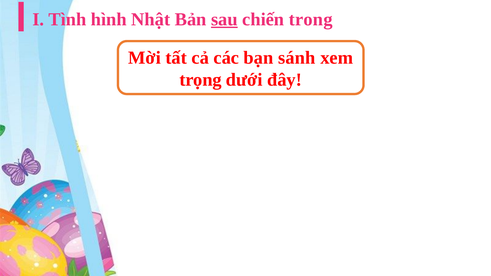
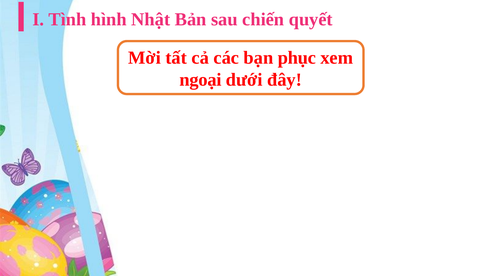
sau at (224, 19) underline: present -> none
chiến trong: trong -> quyết
sánh: sánh -> phục
trọng: trọng -> ngoại
